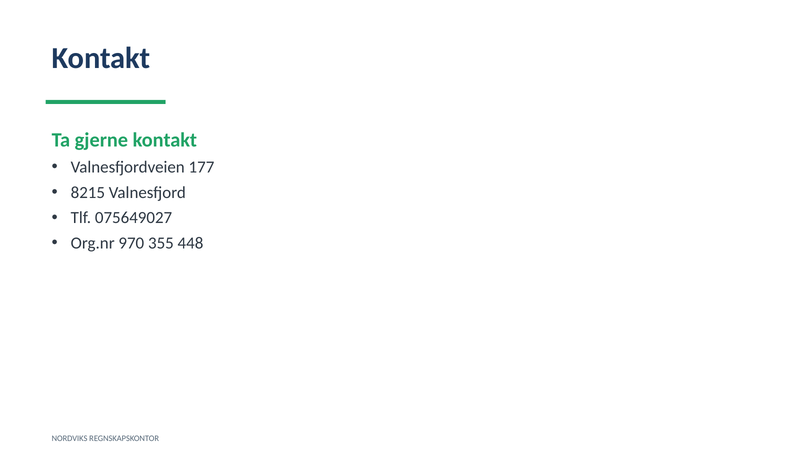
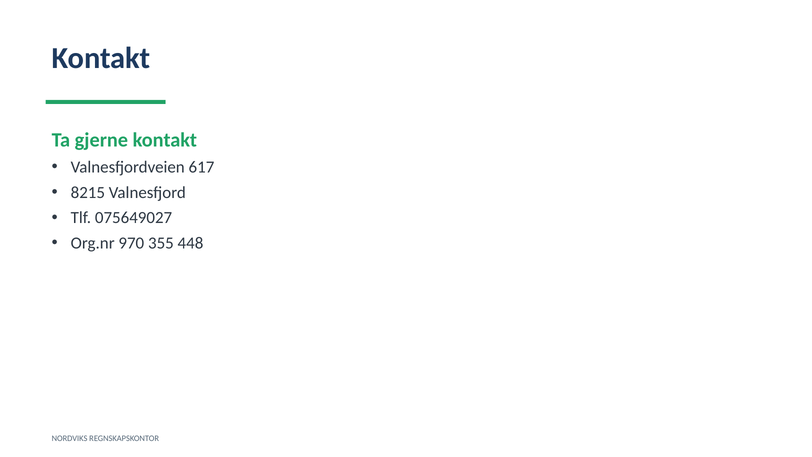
177: 177 -> 617
